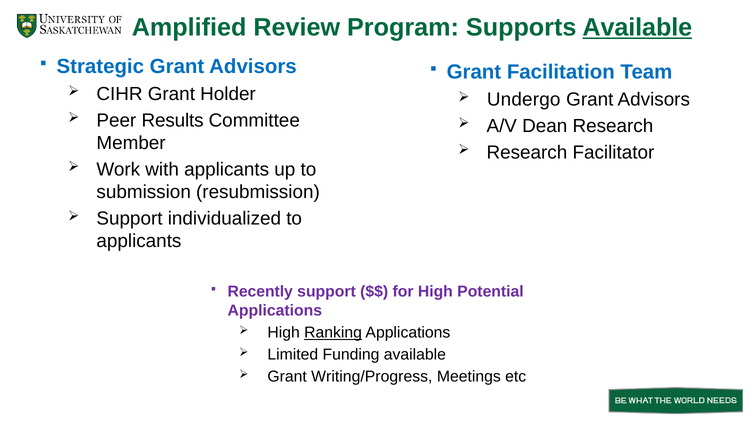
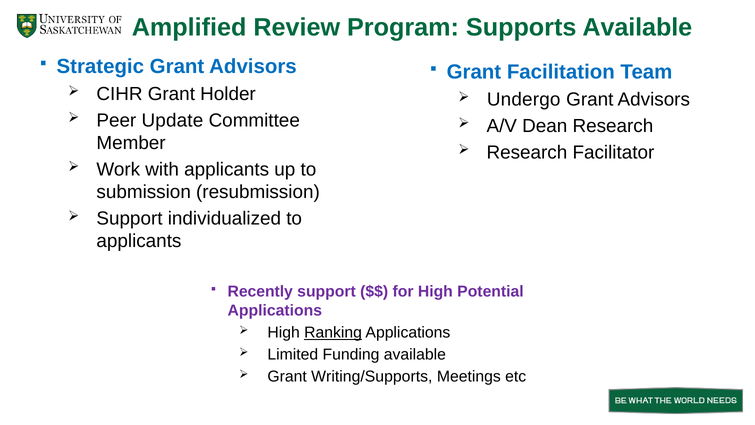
Available at (637, 27) underline: present -> none
Results: Results -> Update
Writing/Progress: Writing/Progress -> Writing/Supports
